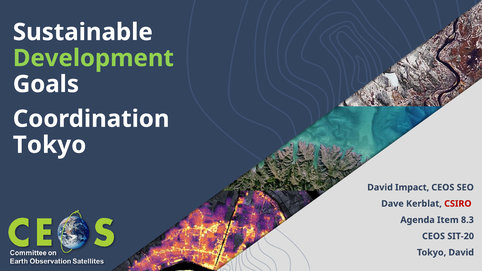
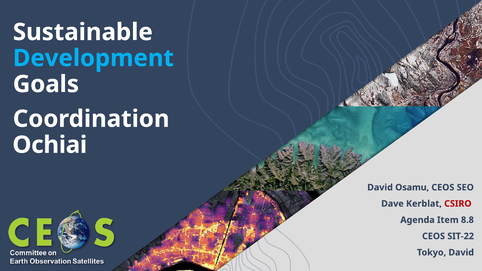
Development colour: light green -> light blue
Tokyo at (50, 145): Tokyo -> Ochiai
Impact: Impact -> Osamu
8.3: 8.3 -> 8.8
SIT-20: SIT-20 -> SIT-22
